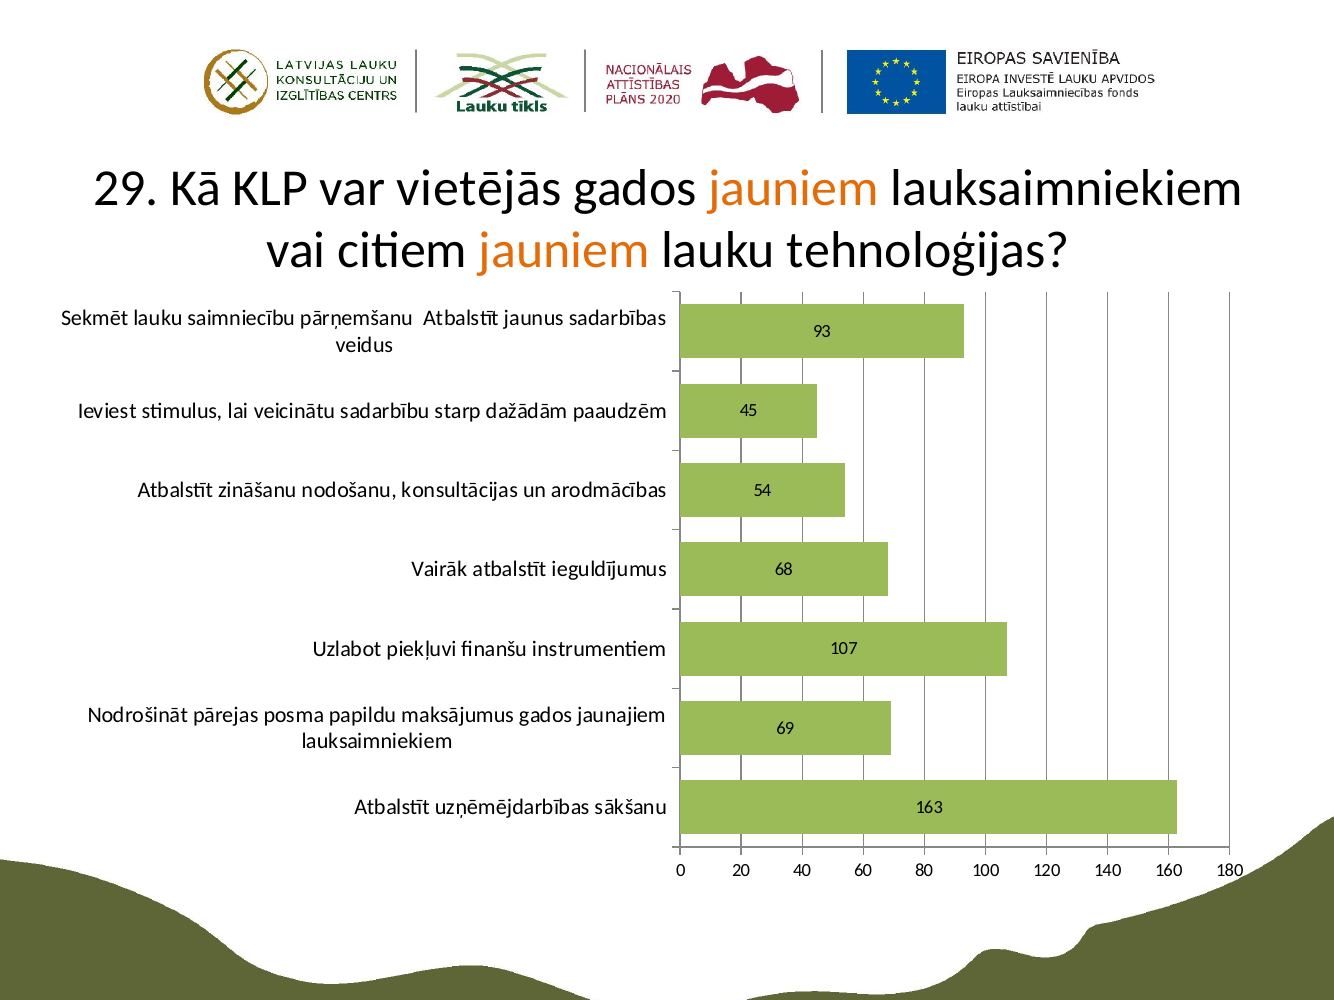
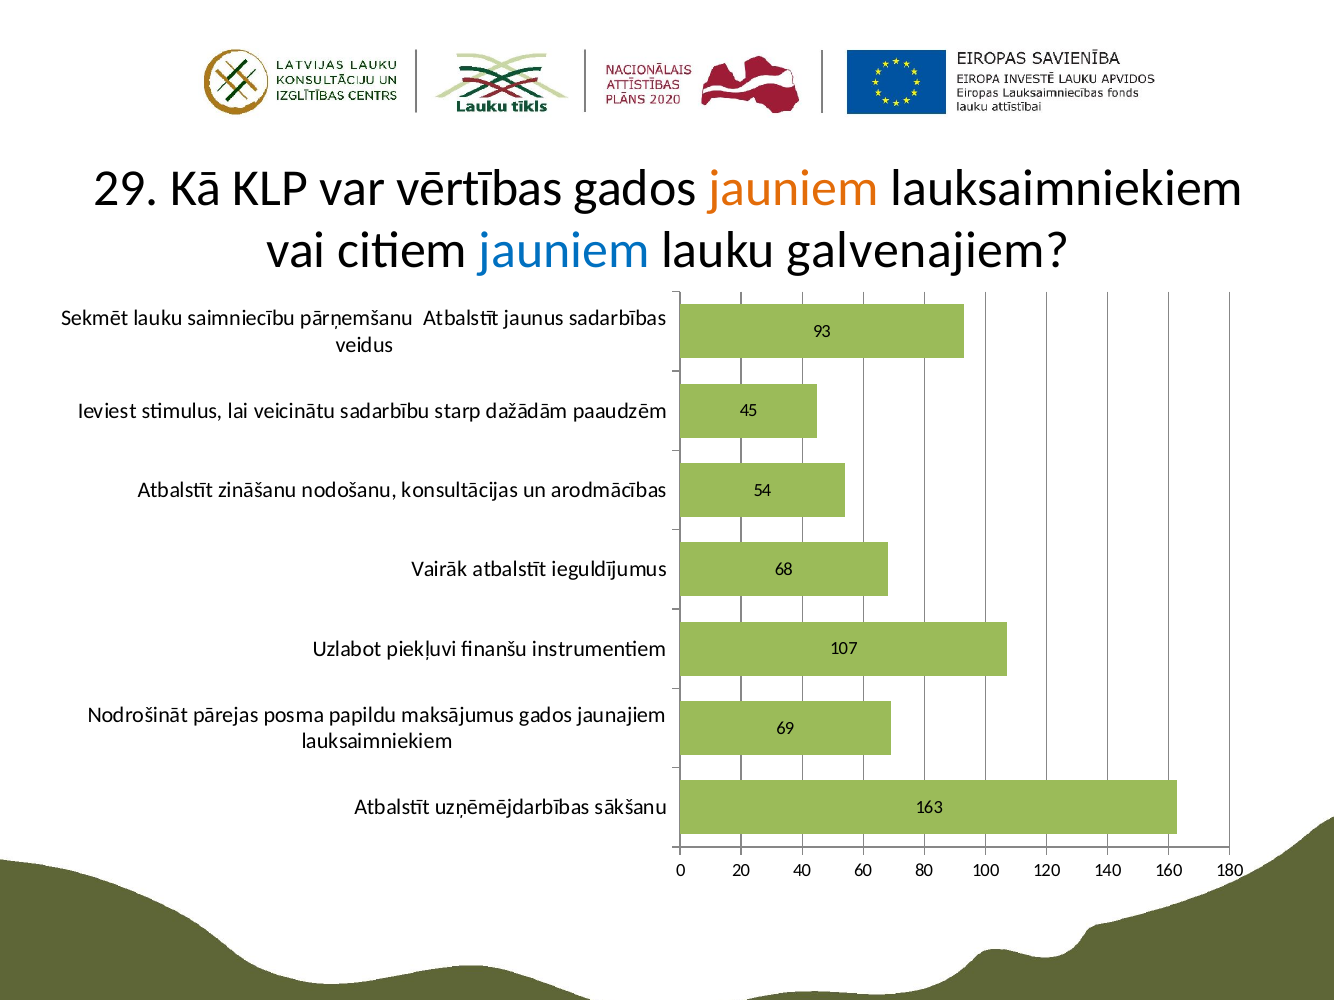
vietējās: vietējās -> vērtības
jauniem at (564, 251) colour: orange -> blue
tehnoloģijas: tehnoloģijas -> galvenajiem
